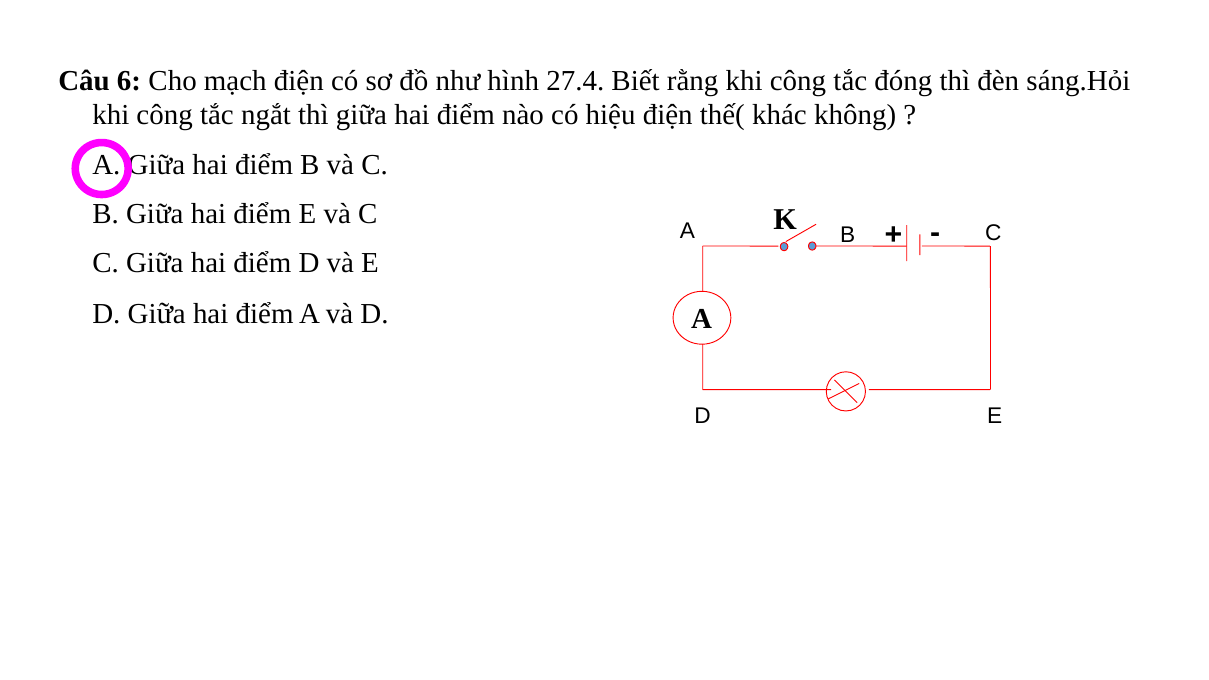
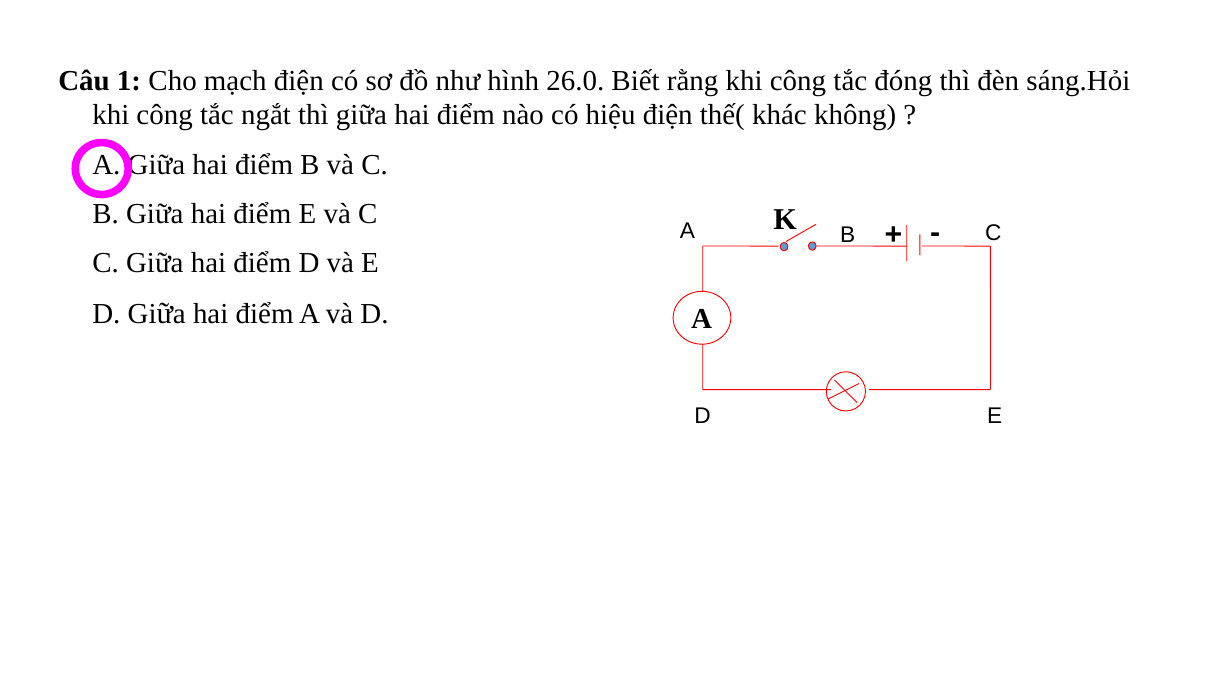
6: 6 -> 1
27.4: 27.4 -> 26.0
